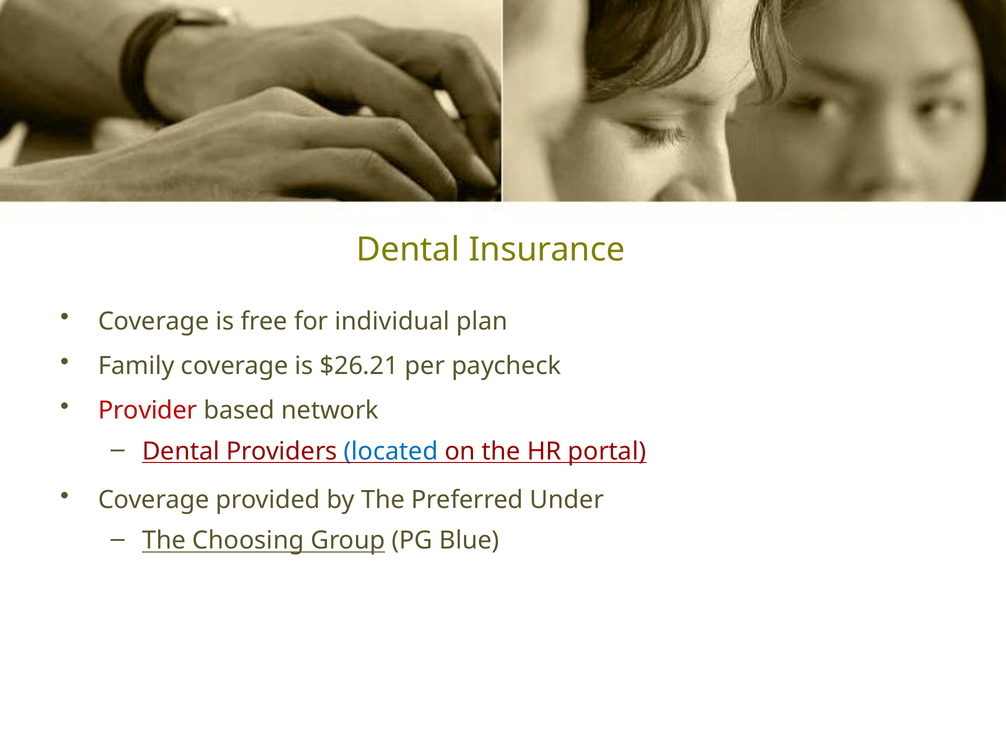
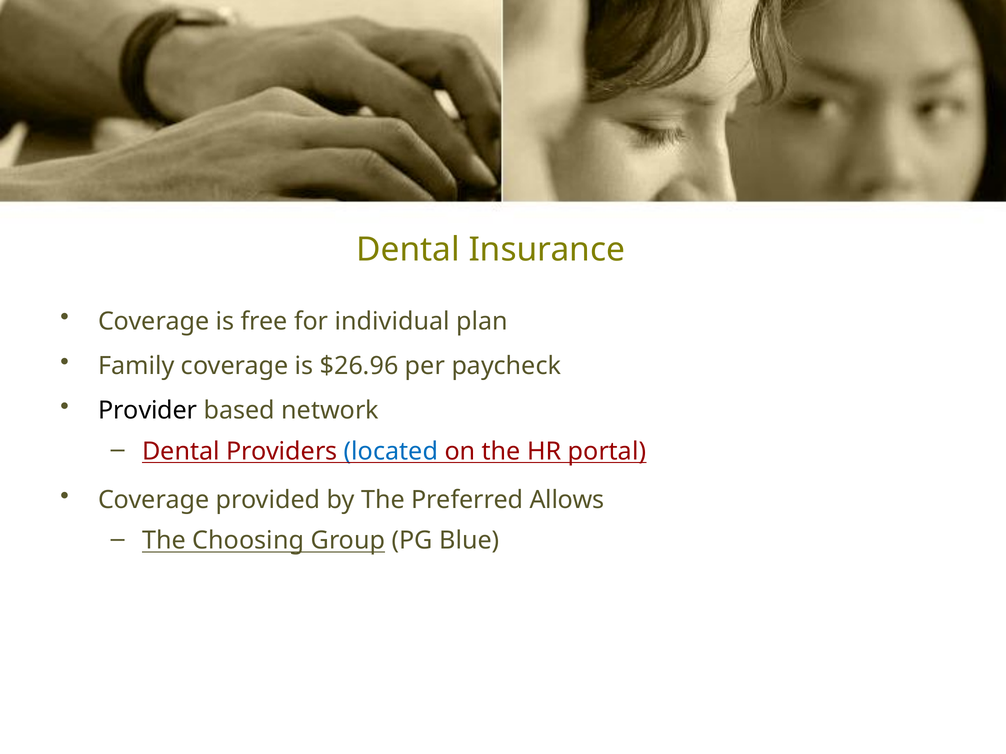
$26.21: $26.21 -> $26.96
Provider colour: red -> black
Under: Under -> Allows
